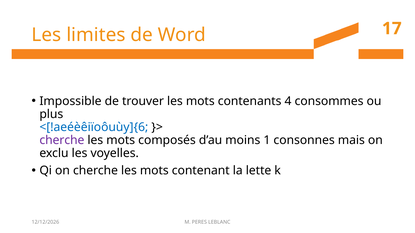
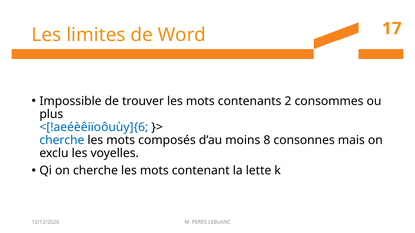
4: 4 -> 2
cherche at (62, 140) colour: purple -> blue
1: 1 -> 8
